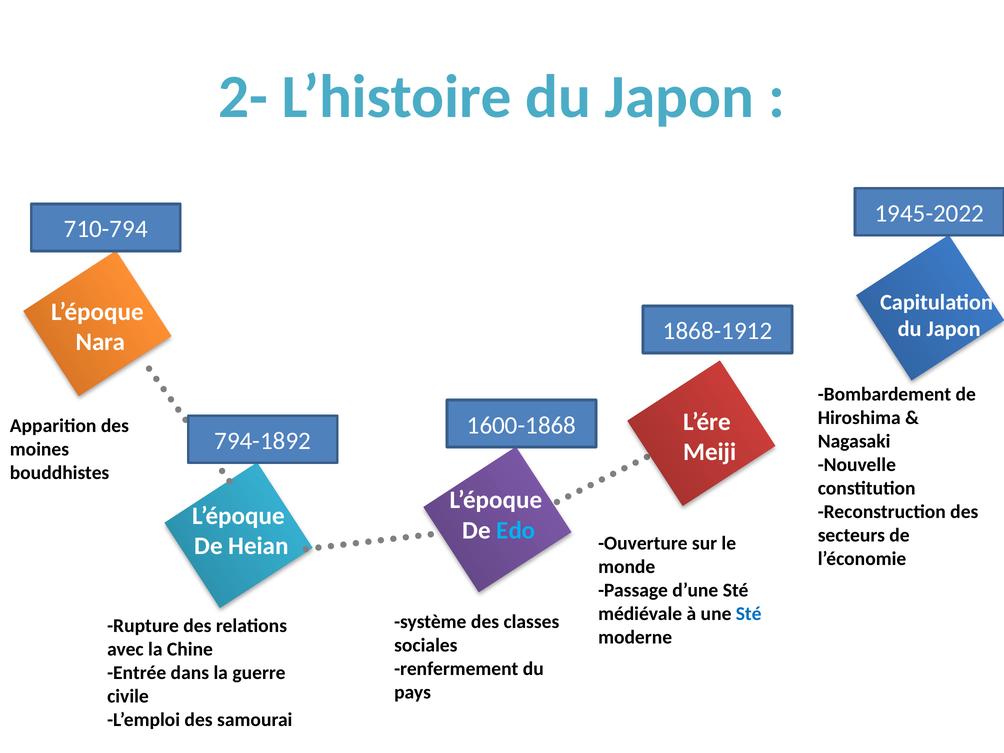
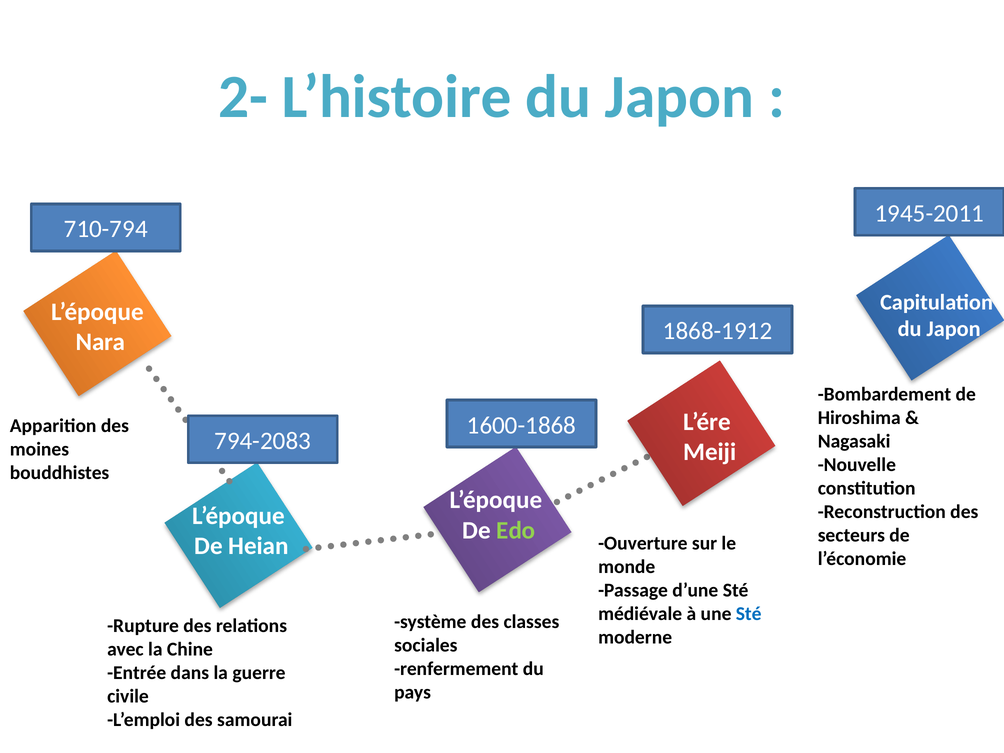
1945-2022: 1945-2022 -> 1945-2011
794-1892: 794-1892 -> 794-2083
Edo colour: light blue -> light green
